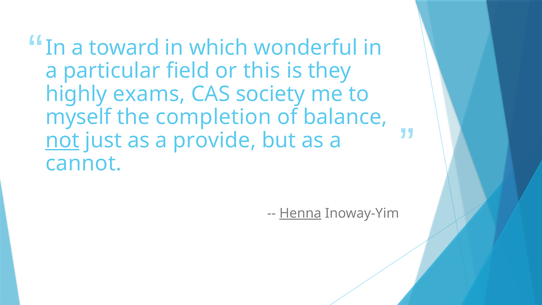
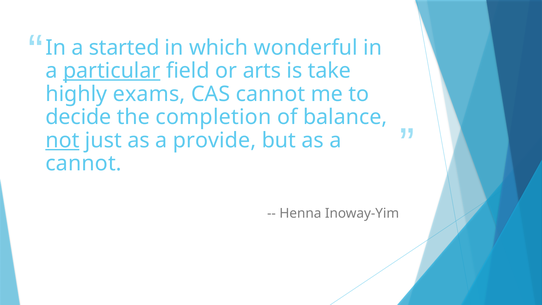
toward: toward -> started
particular underline: none -> present
this: this -> arts
they: they -> take
CAS society: society -> cannot
myself: myself -> decide
Henna underline: present -> none
